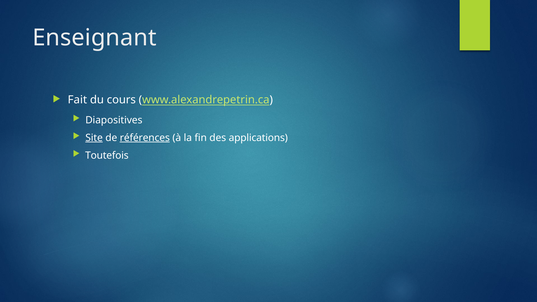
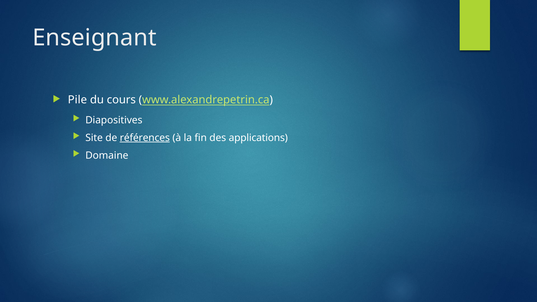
Fait: Fait -> Pile
Site underline: present -> none
Toutefois: Toutefois -> Domaine
